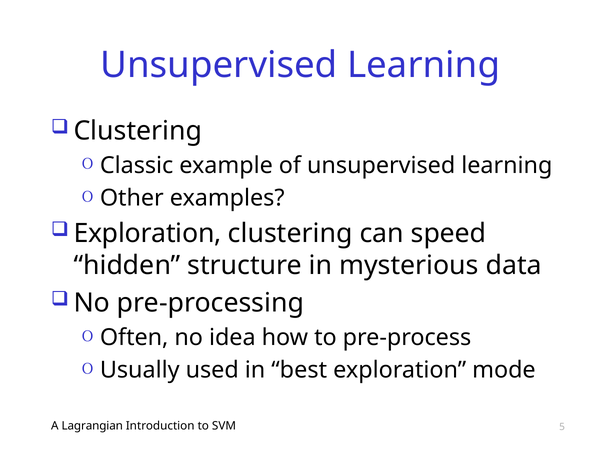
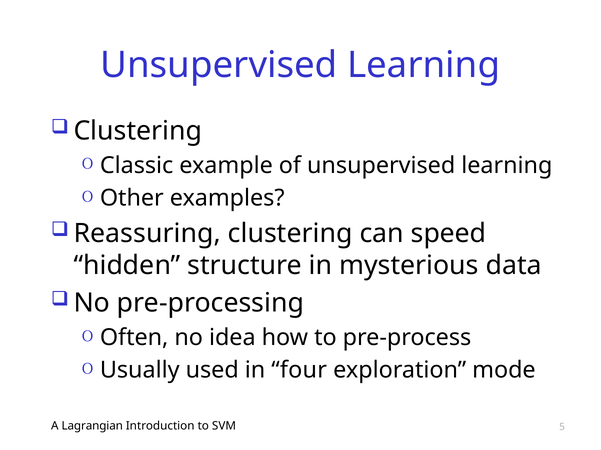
Exploration at (147, 234): Exploration -> Reassuring
best: best -> four
